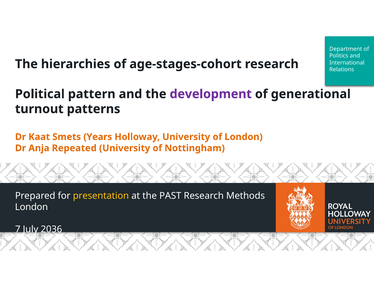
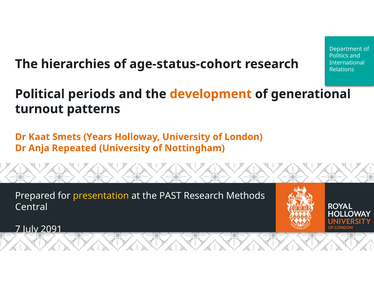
age-stages-cohort: age-stages-cohort -> age-status-cohort
pattern: pattern -> periods
development colour: purple -> orange
London at (31, 207): London -> Central
2036: 2036 -> 2091
